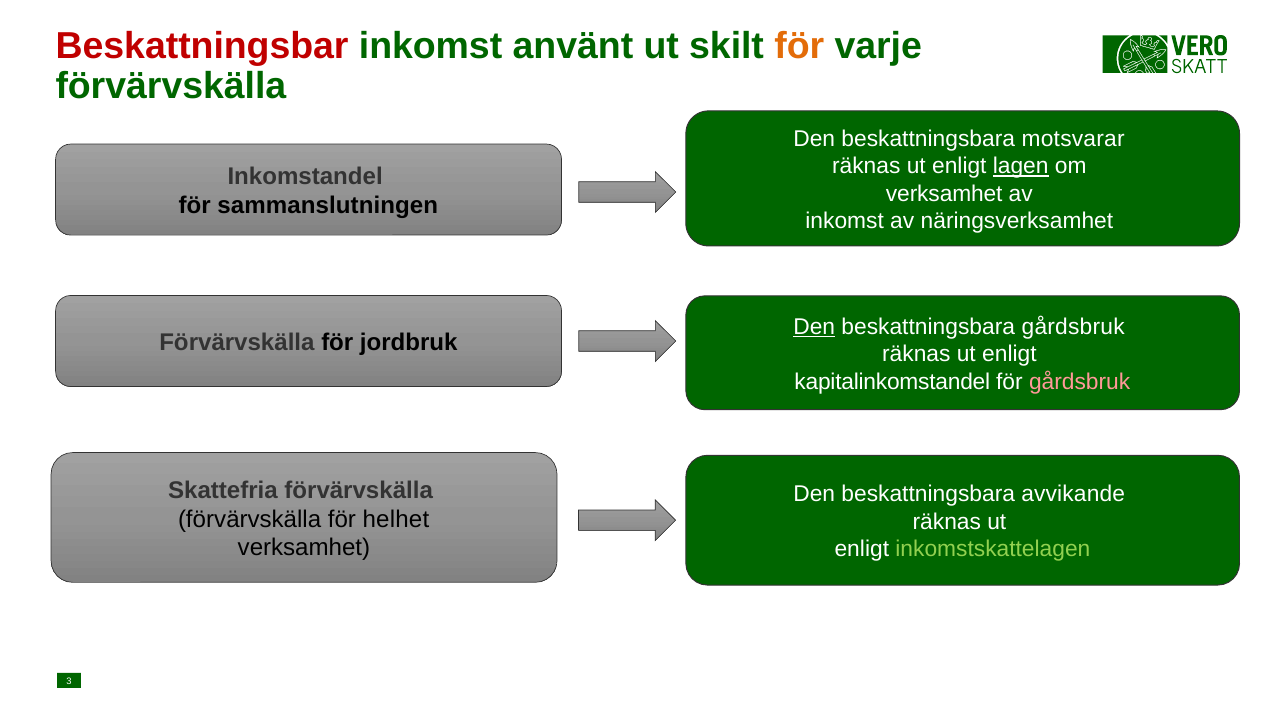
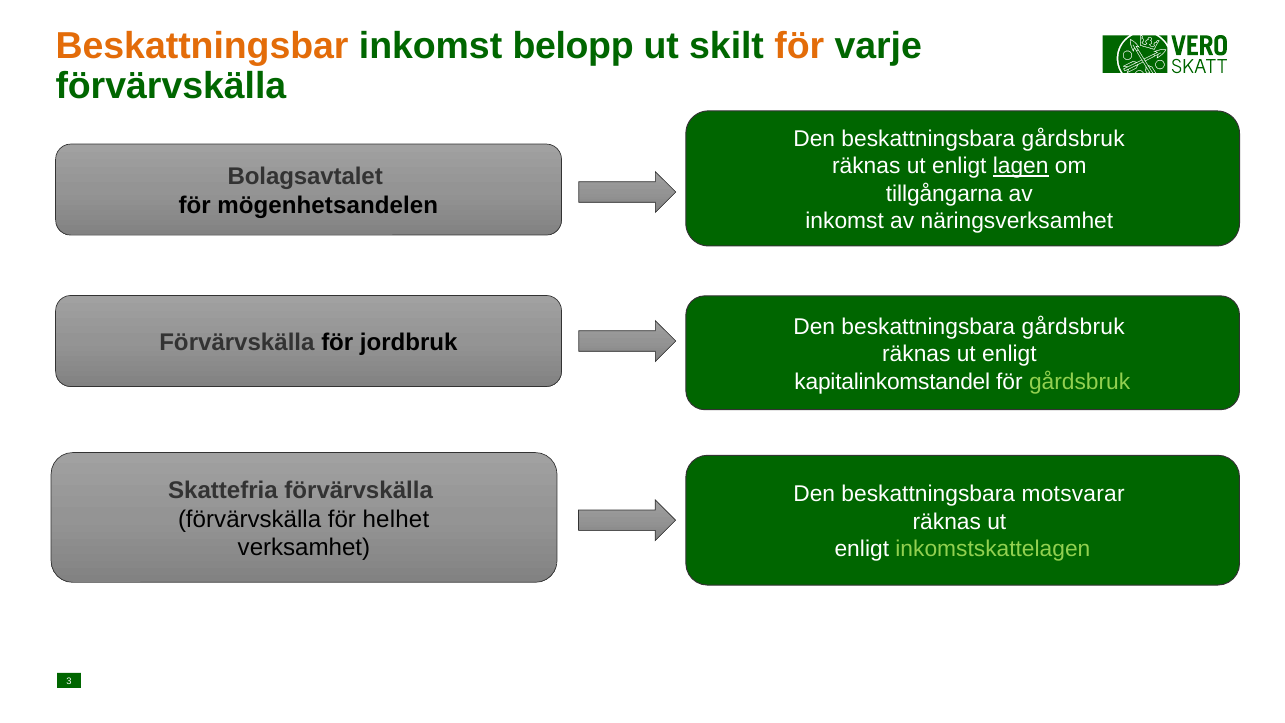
Beskattningsbar colour: red -> orange
använt: använt -> belopp
motsvarar at (1073, 139): motsvarar -> gårdsbruk
Inkomstandel: Inkomstandel -> Bolagsavtalet
verksamhet at (944, 194): verksamhet -> tillgångarna
sammanslutningen: sammanslutningen -> mögenhetsandelen
Den at (814, 327) underline: present -> none
gårdsbruk at (1080, 382) colour: pink -> light green
avvikande: avvikande -> motsvarar
